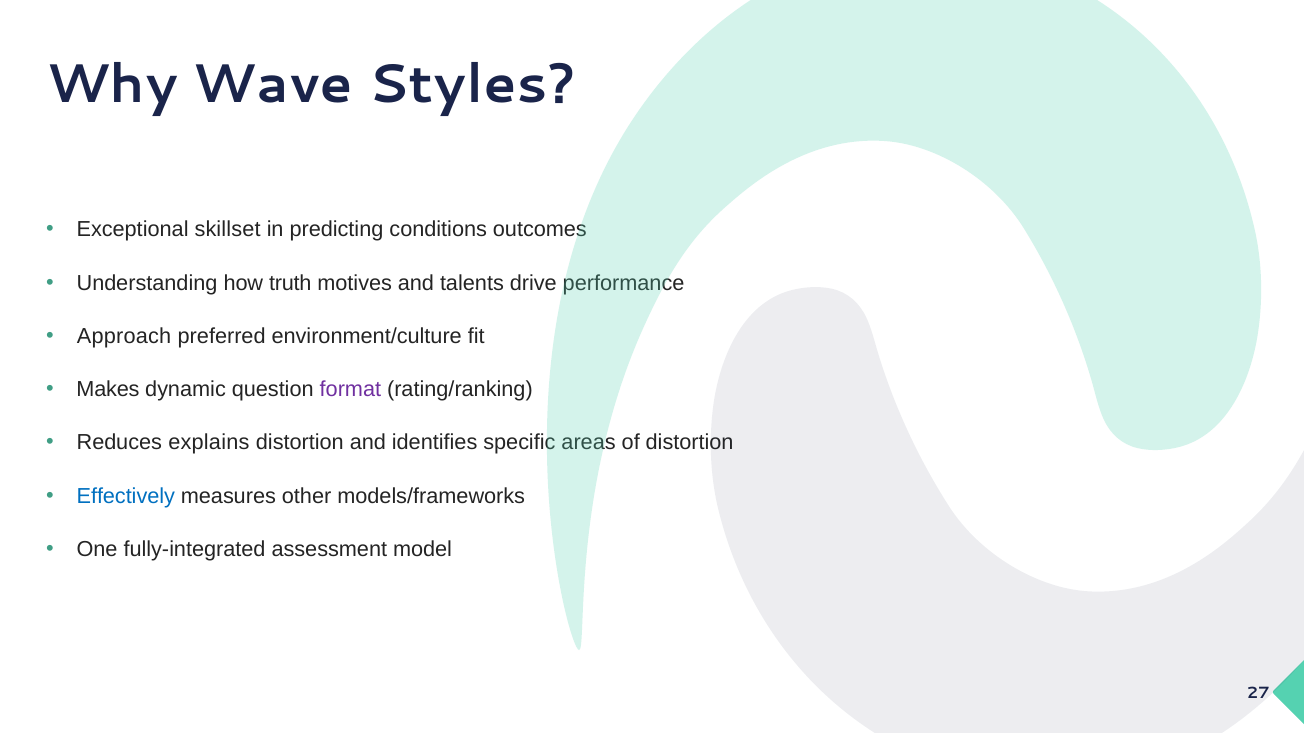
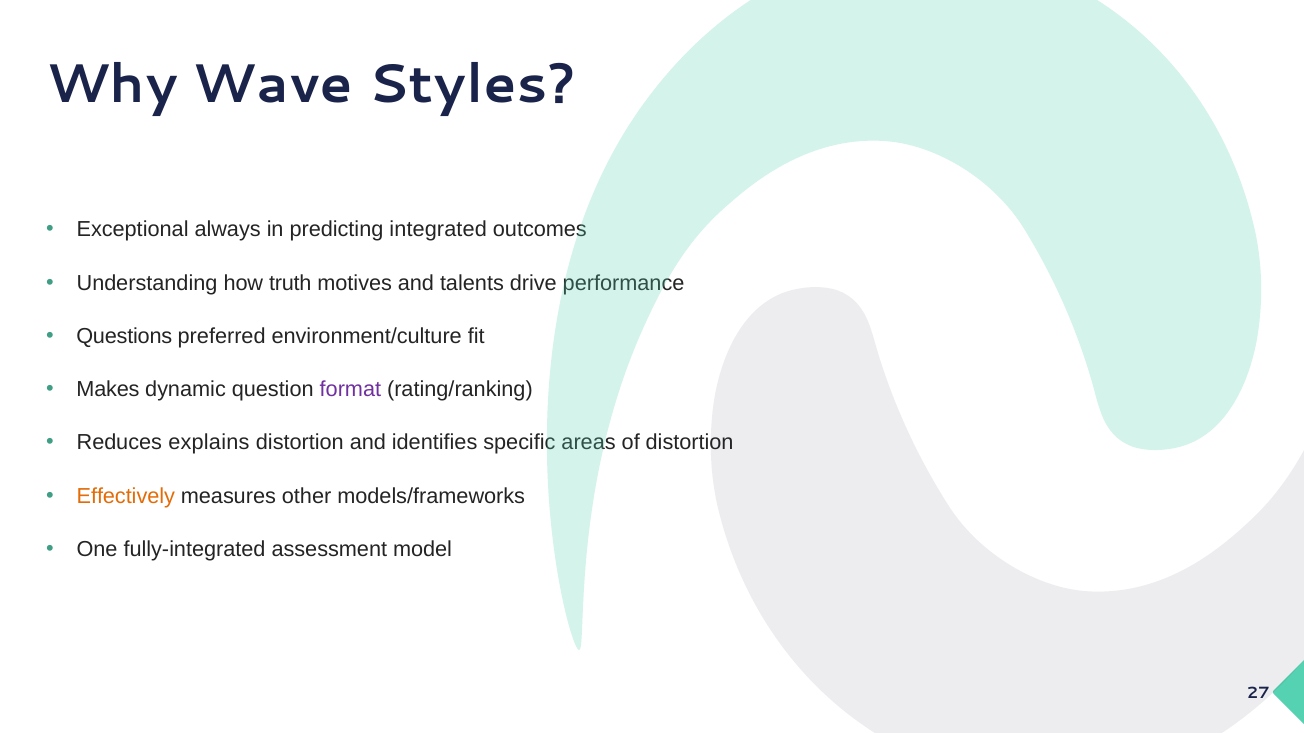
skillset: skillset -> always
conditions: conditions -> integrated
Approach: Approach -> Questions
Effectively colour: blue -> orange
